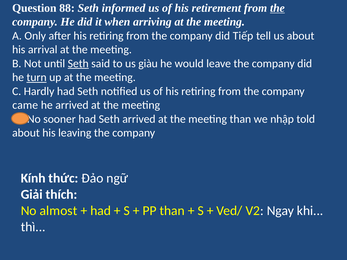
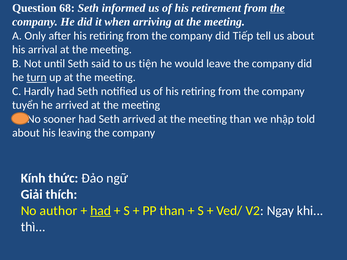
88: 88 -> 68
Seth at (78, 64) underline: present -> none
giàu: giàu -> tiện
came: came -> tuyển
almost: almost -> author
had at (101, 211) underline: none -> present
